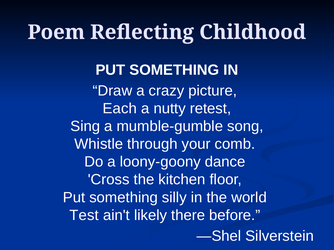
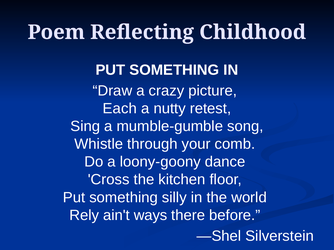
Test: Test -> Rely
likely: likely -> ways
